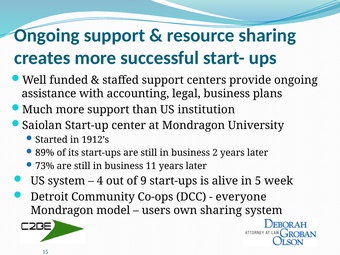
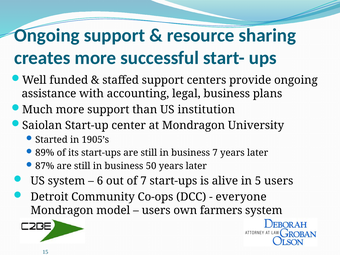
1912’s: 1912’s -> 1905’s
business 2: 2 -> 7
73%: 73% -> 87%
11: 11 -> 50
4: 4 -> 6
of 9: 9 -> 7
5 week: week -> users
own sharing: sharing -> farmers
